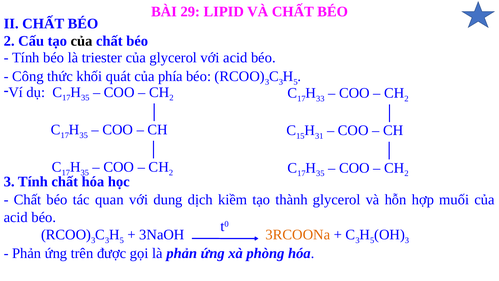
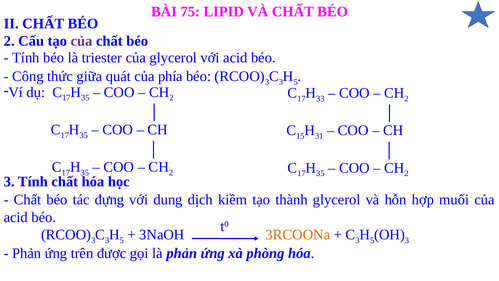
29: 29 -> 75
của at (82, 41) colour: black -> purple
khối: khối -> giữa
quan: quan -> đựng
